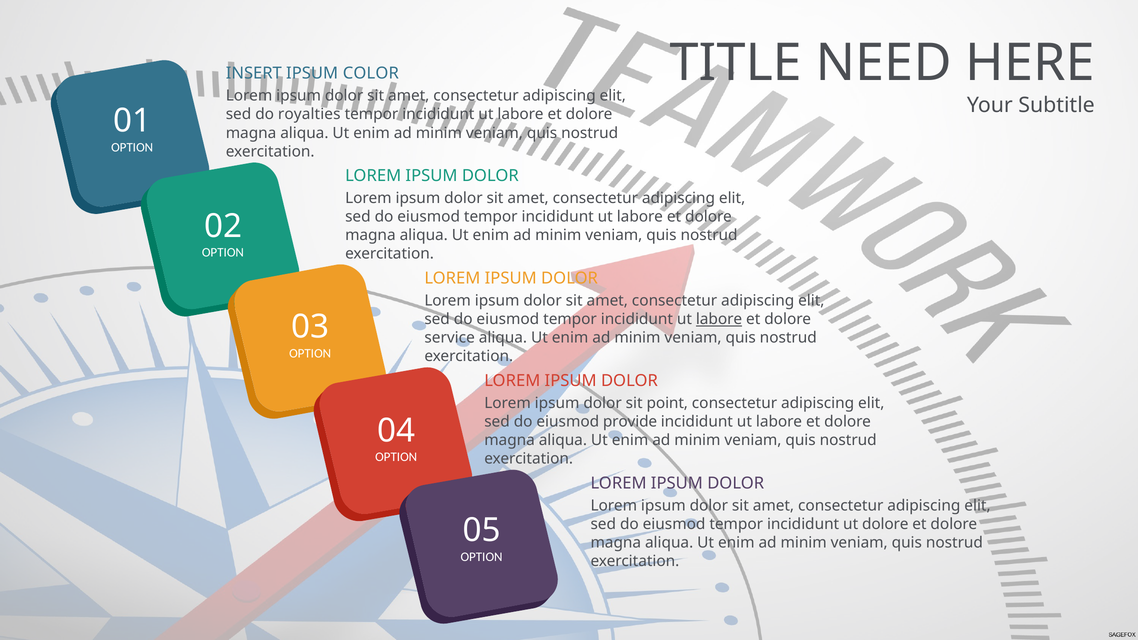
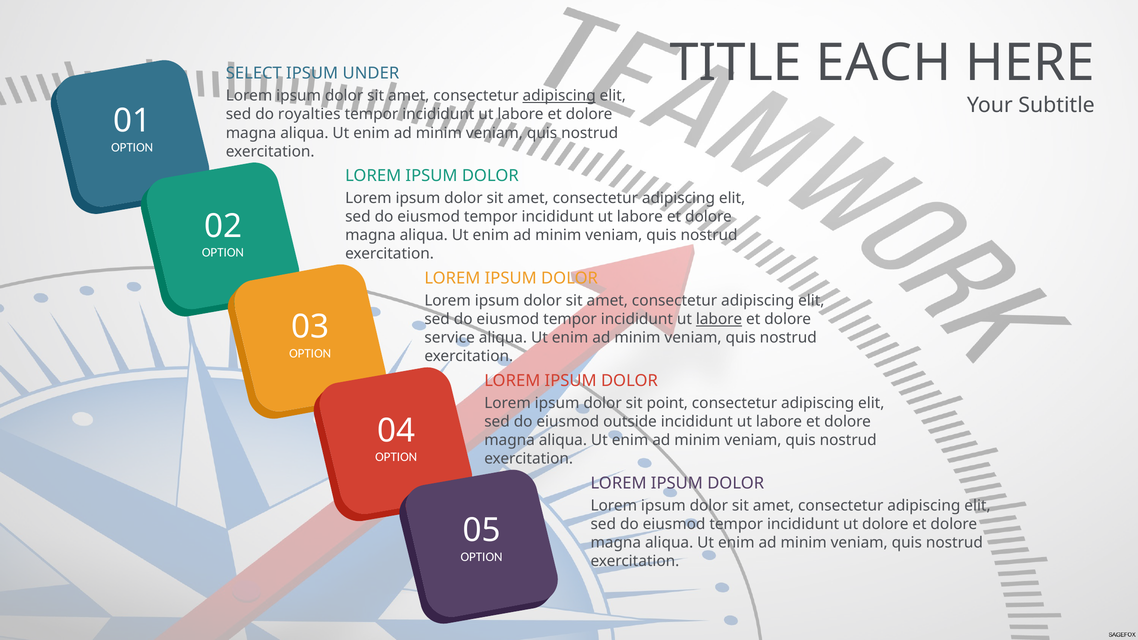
NEED: NEED -> EACH
INSERT: INSERT -> SELECT
COLOR: COLOR -> UNDER
adipiscing at (559, 96) underline: none -> present
provide: provide -> outside
